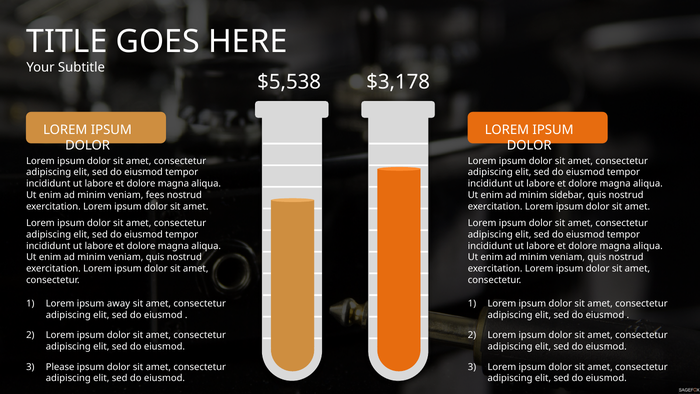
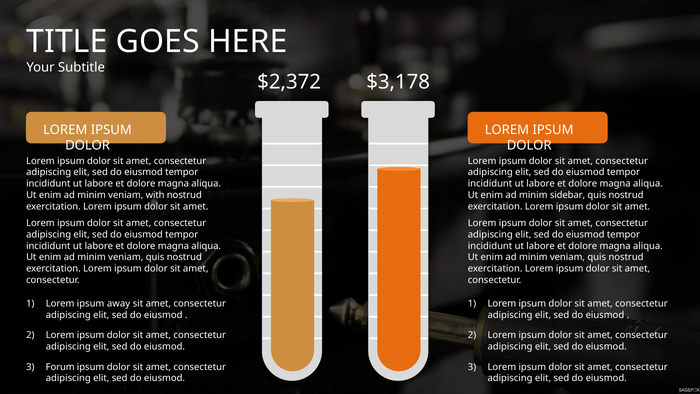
$5,538: $5,538 -> $2,372
fees: fees -> with
Please: Please -> Forum
